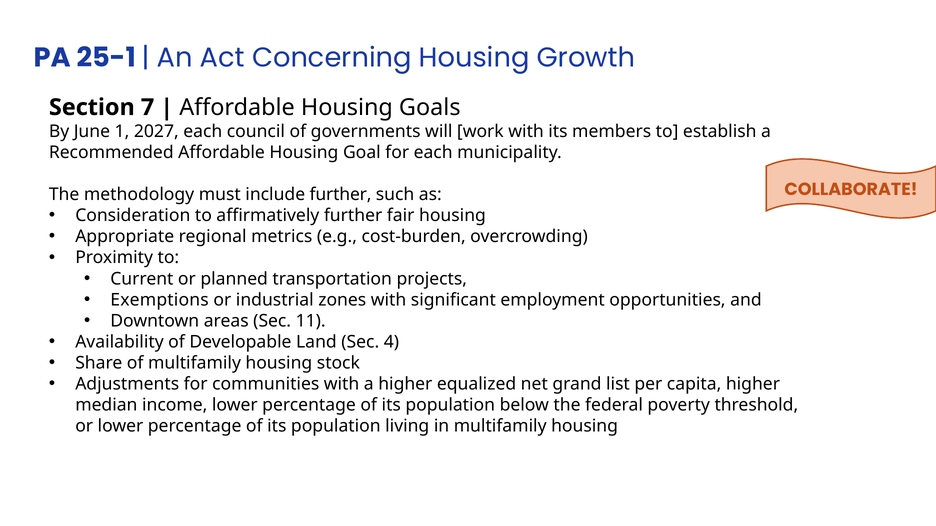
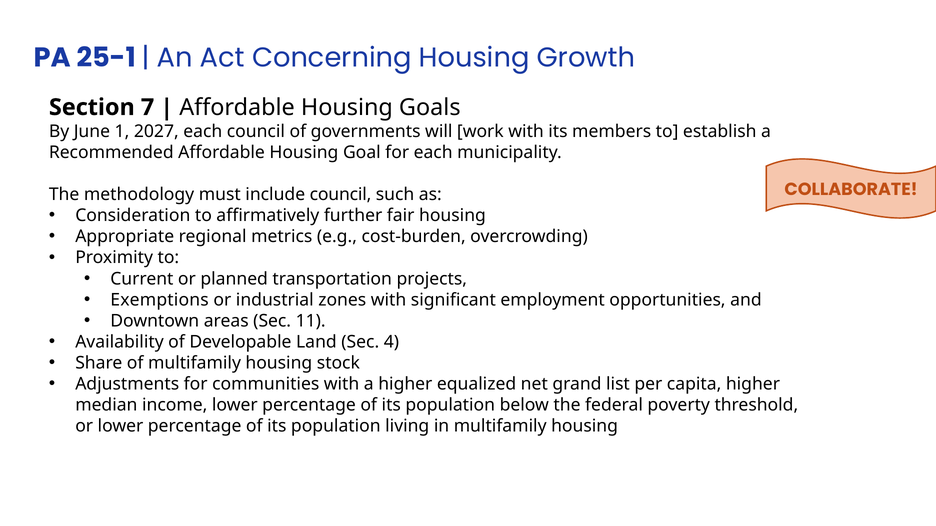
include further: further -> council
